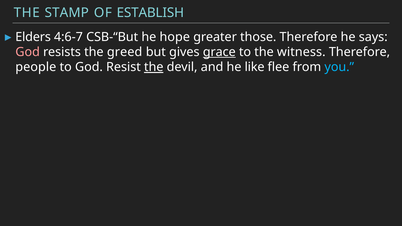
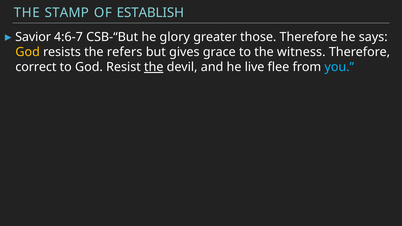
Elders: Elders -> Savior
hope: hope -> glory
God at (28, 52) colour: pink -> yellow
greed: greed -> refers
grace underline: present -> none
people: people -> correct
like: like -> live
